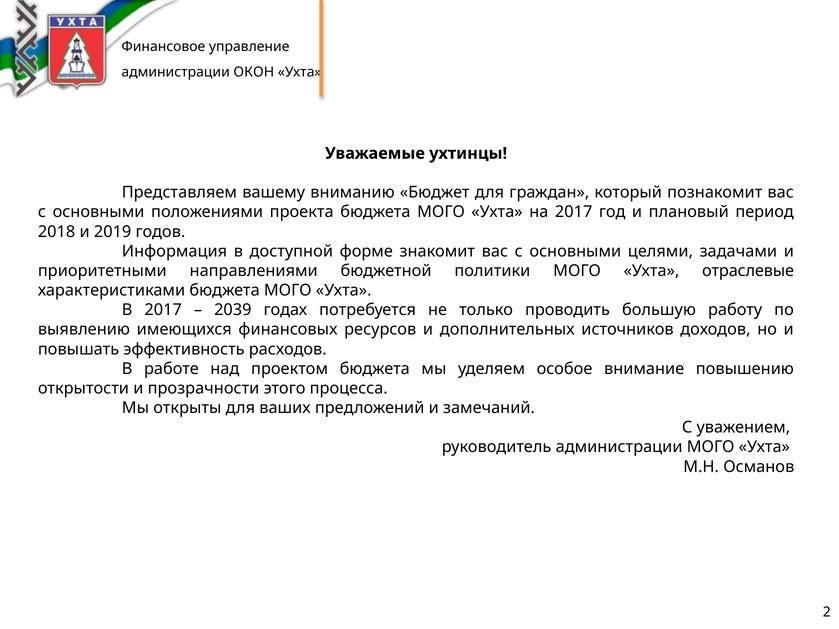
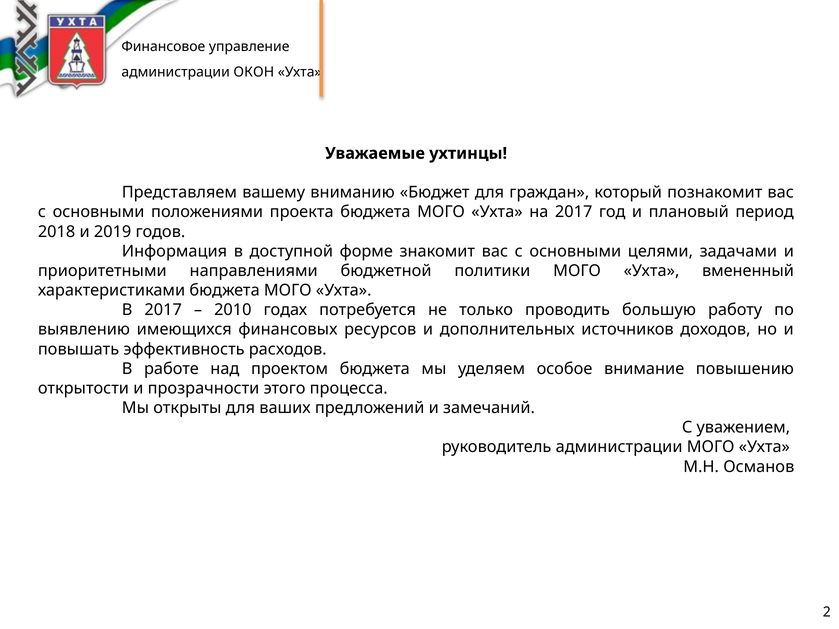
отраслевые: отраслевые -> вмененный
2039: 2039 -> 2010
